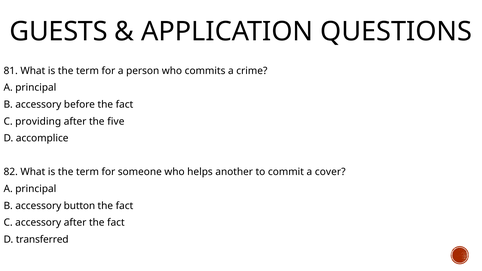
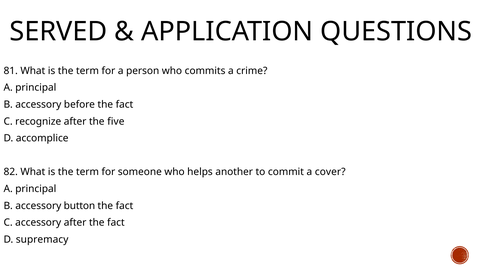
GUESTS: GUESTS -> SERVED
providing: providing -> recognize
transferred: transferred -> supremacy
